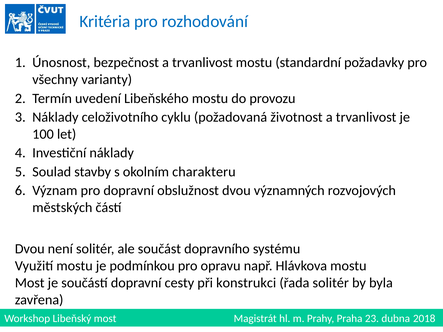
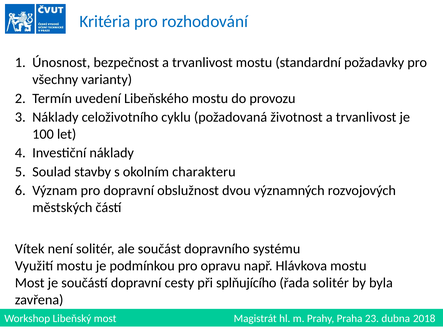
Dvou at (30, 249): Dvou -> Vítek
konstrukci: konstrukci -> splňujícího
